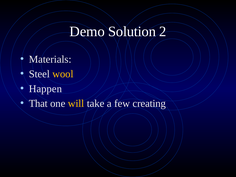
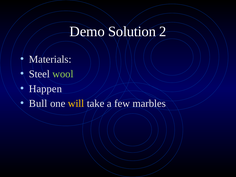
wool colour: yellow -> light green
That: That -> Bull
creating: creating -> marbles
